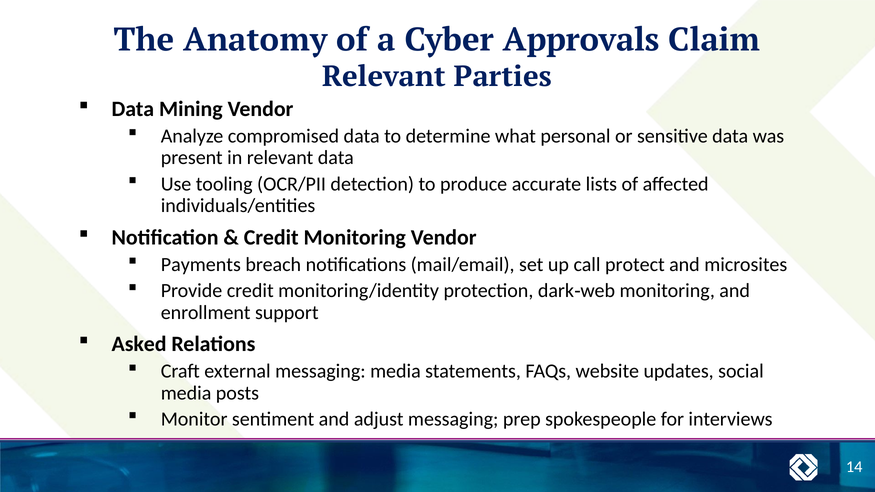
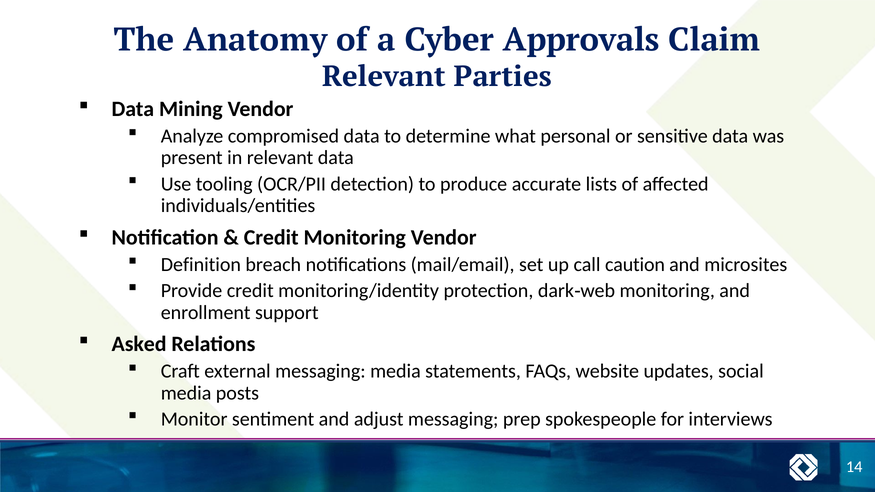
Payments: Payments -> Definition
protect: protect -> caution
